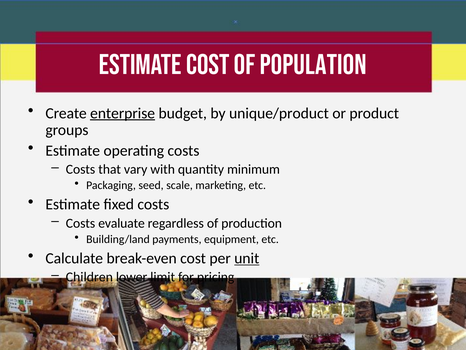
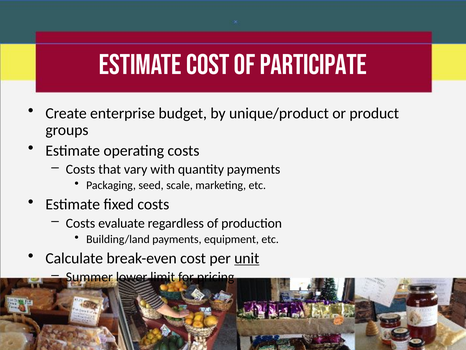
Population: Population -> Participate
enterprise underline: present -> none
quantity minimum: minimum -> payments
Children: Children -> Summer
